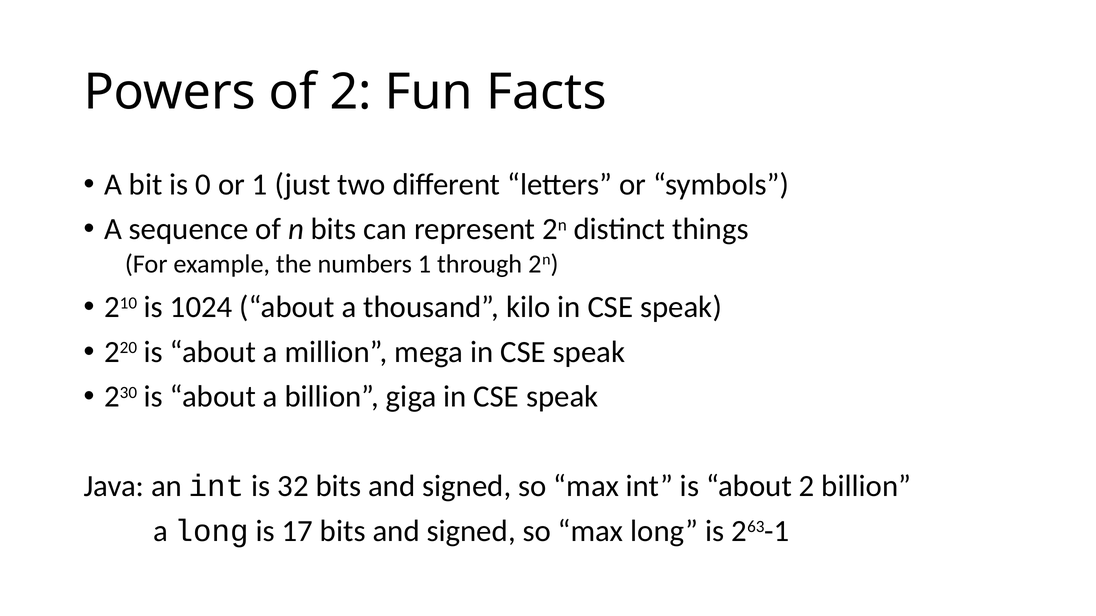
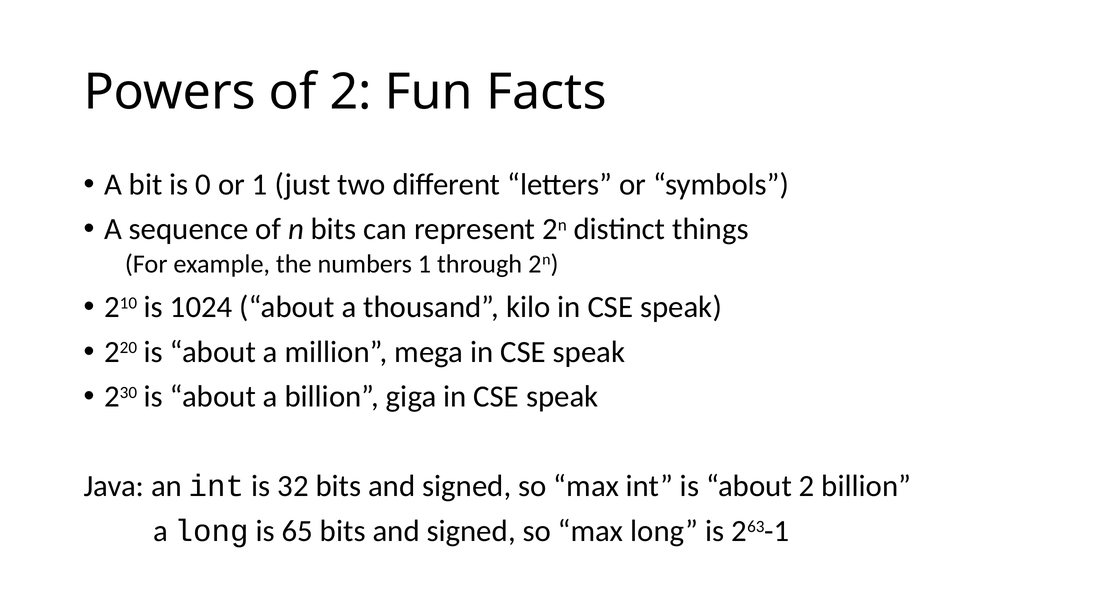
17: 17 -> 65
